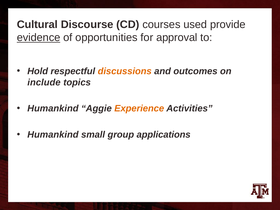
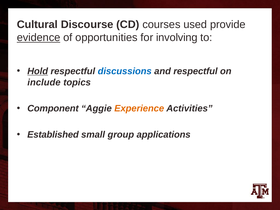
approval: approval -> involving
Hold underline: none -> present
discussions colour: orange -> blue
and outcomes: outcomes -> respectful
Humankind at (53, 109): Humankind -> Component
Humankind at (53, 135): Humankind -> Established
